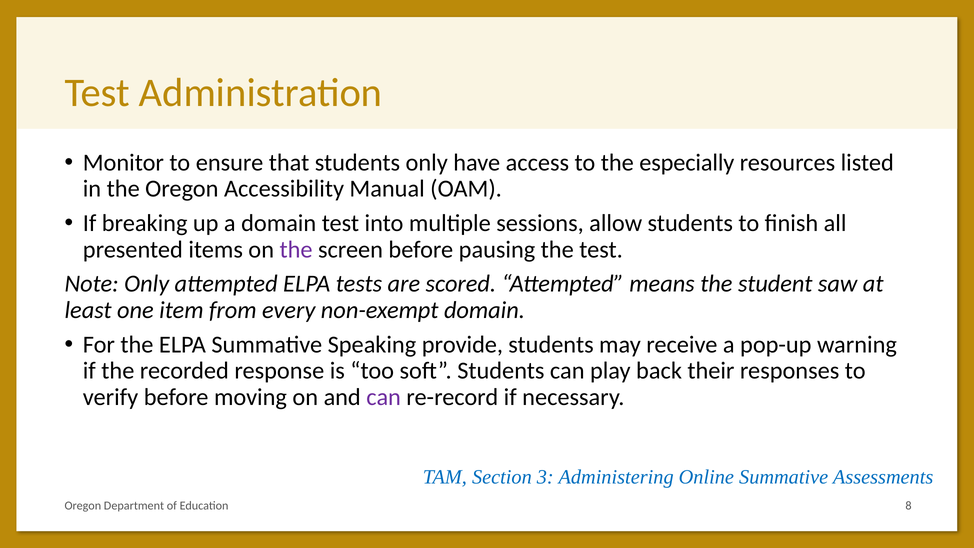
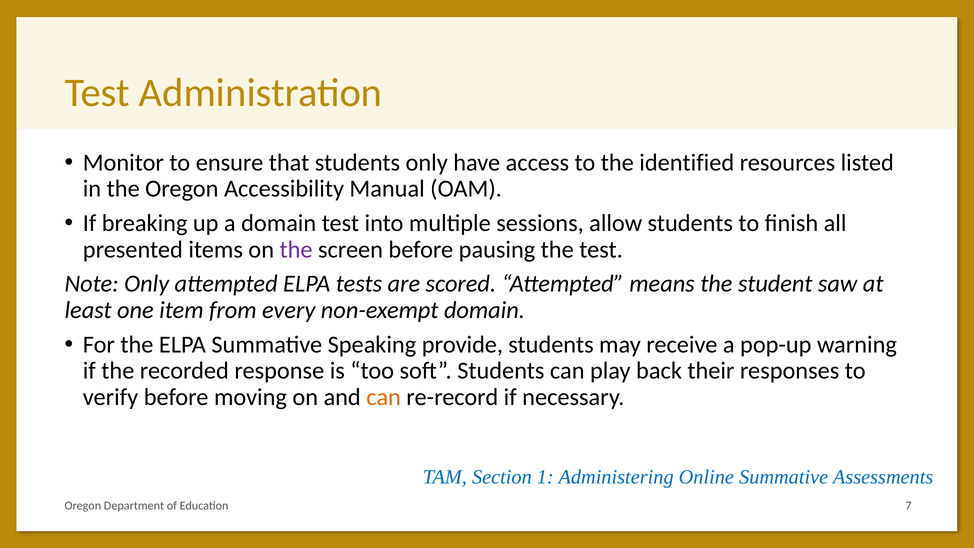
especially: especially -> identified
can at (384, 397) colour: purple -> orange
3: 3 -> 1
8: 8 -> 7
